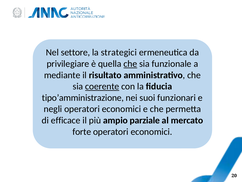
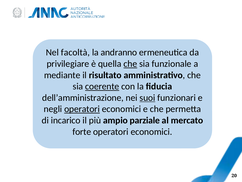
settore: settore -> facoltà
strategici: strategici -> andranno
tipo’amministrazione: tipo’amministrazione -> dell’amministrazione
suoi underline: none -> present
operatori at (82, 109) underline: none -> present
efficace: efficace -> incarico
